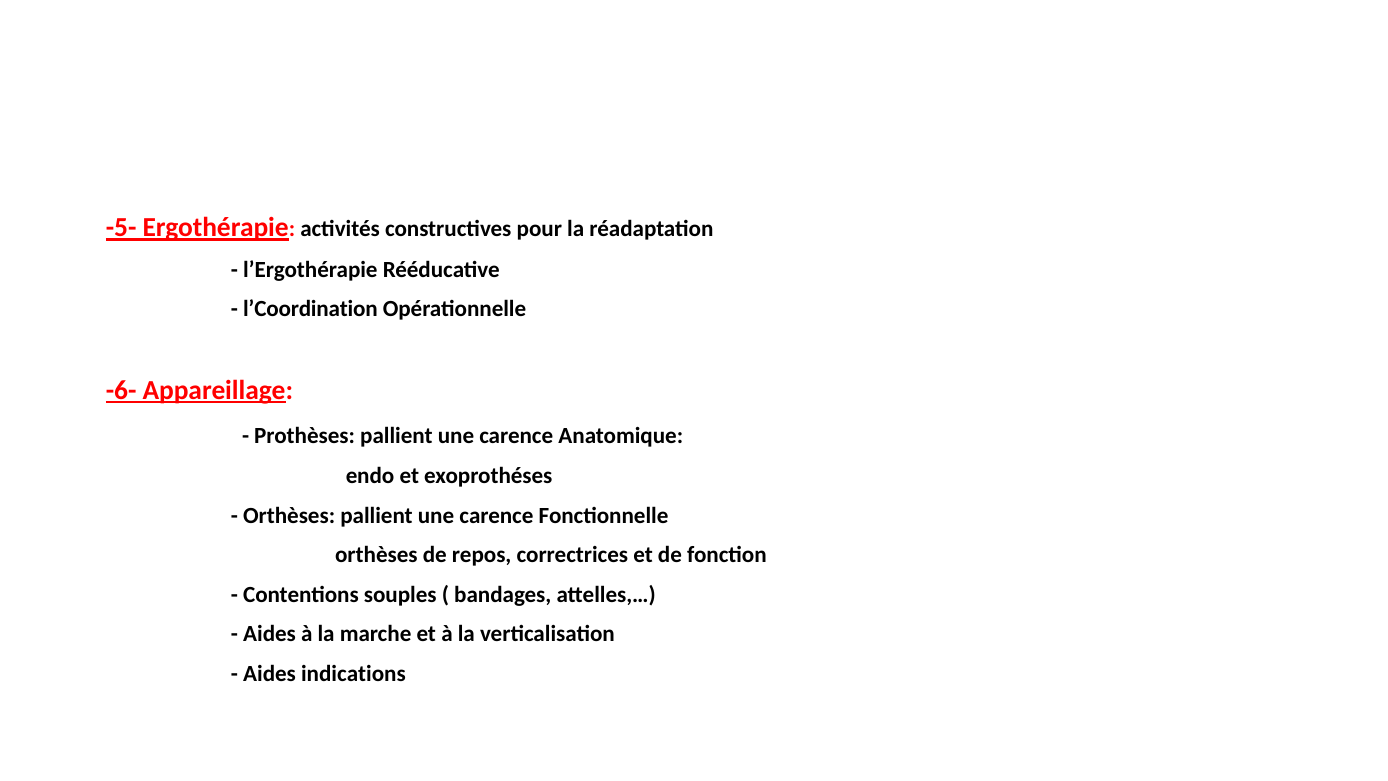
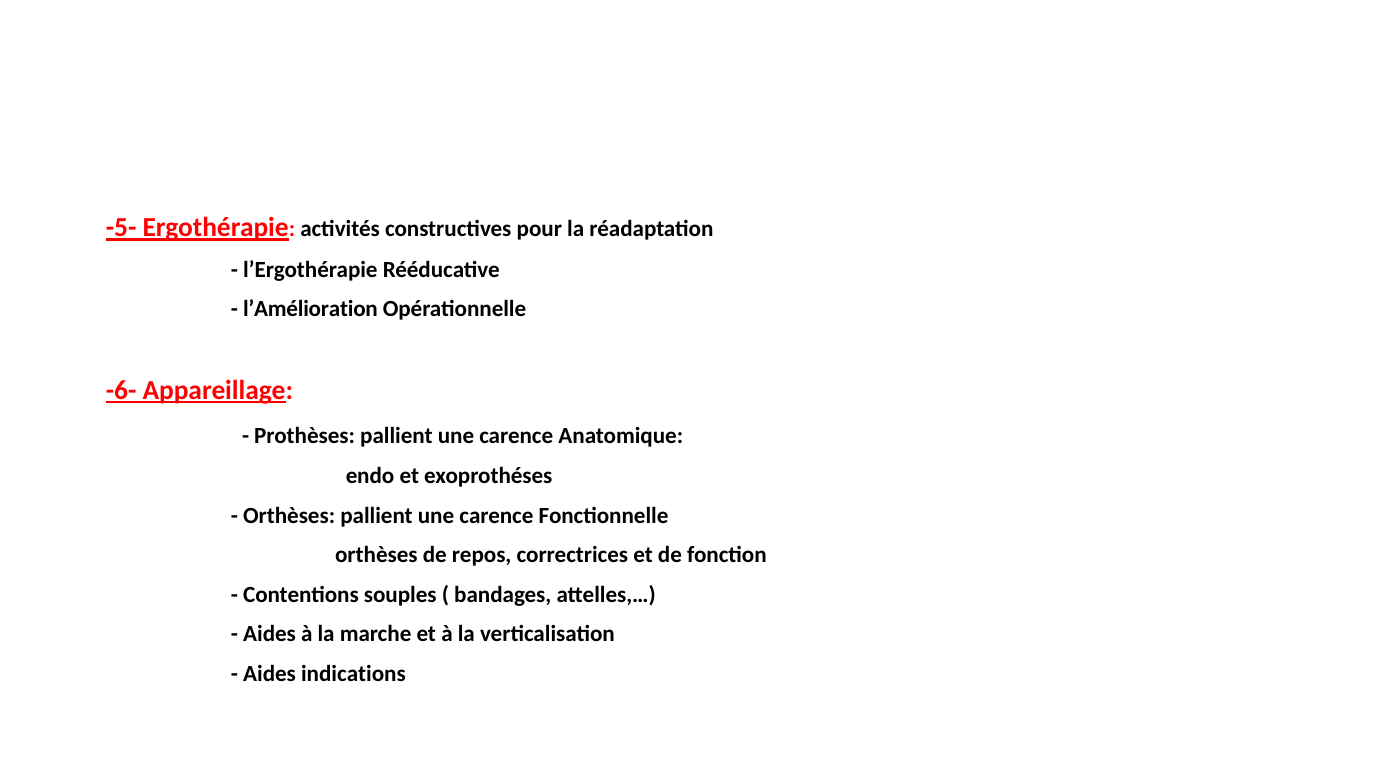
l’Coordination: l’Coordination -> l’Amélioration
